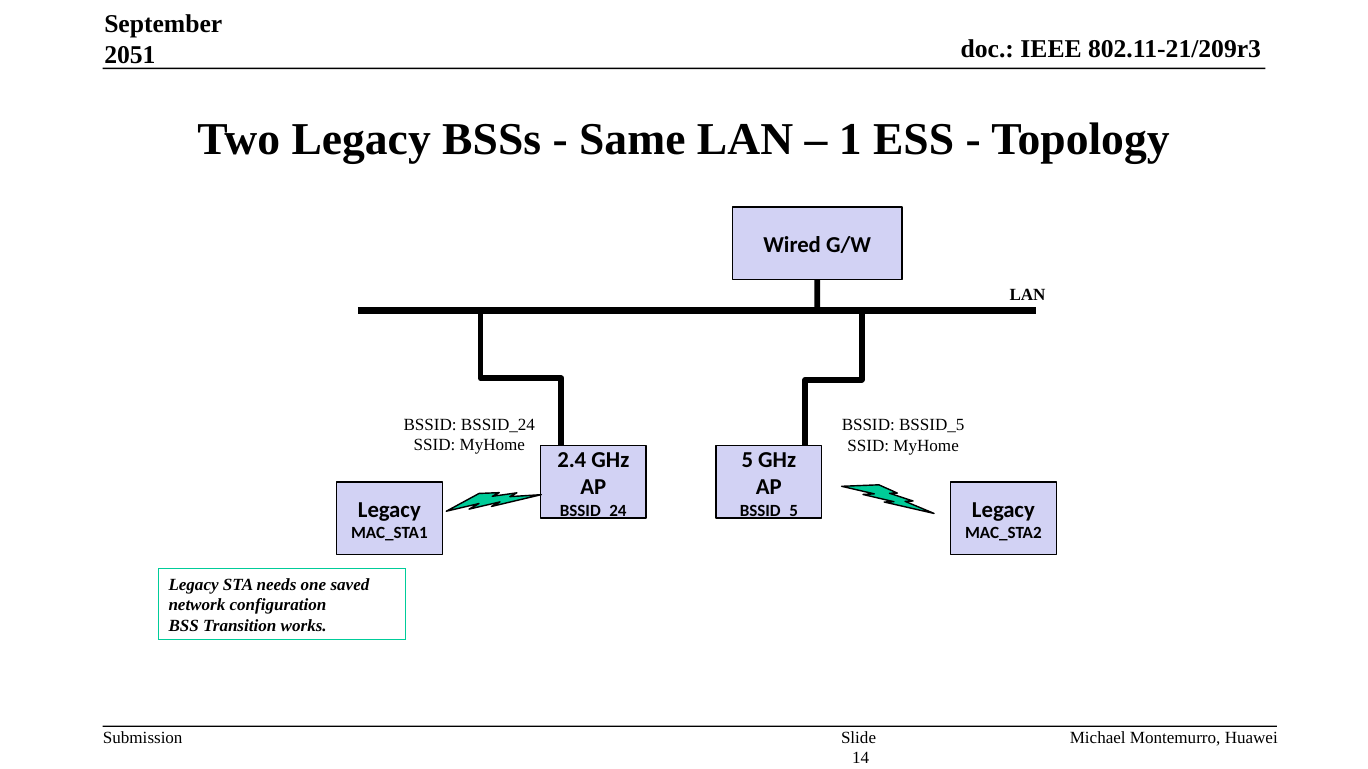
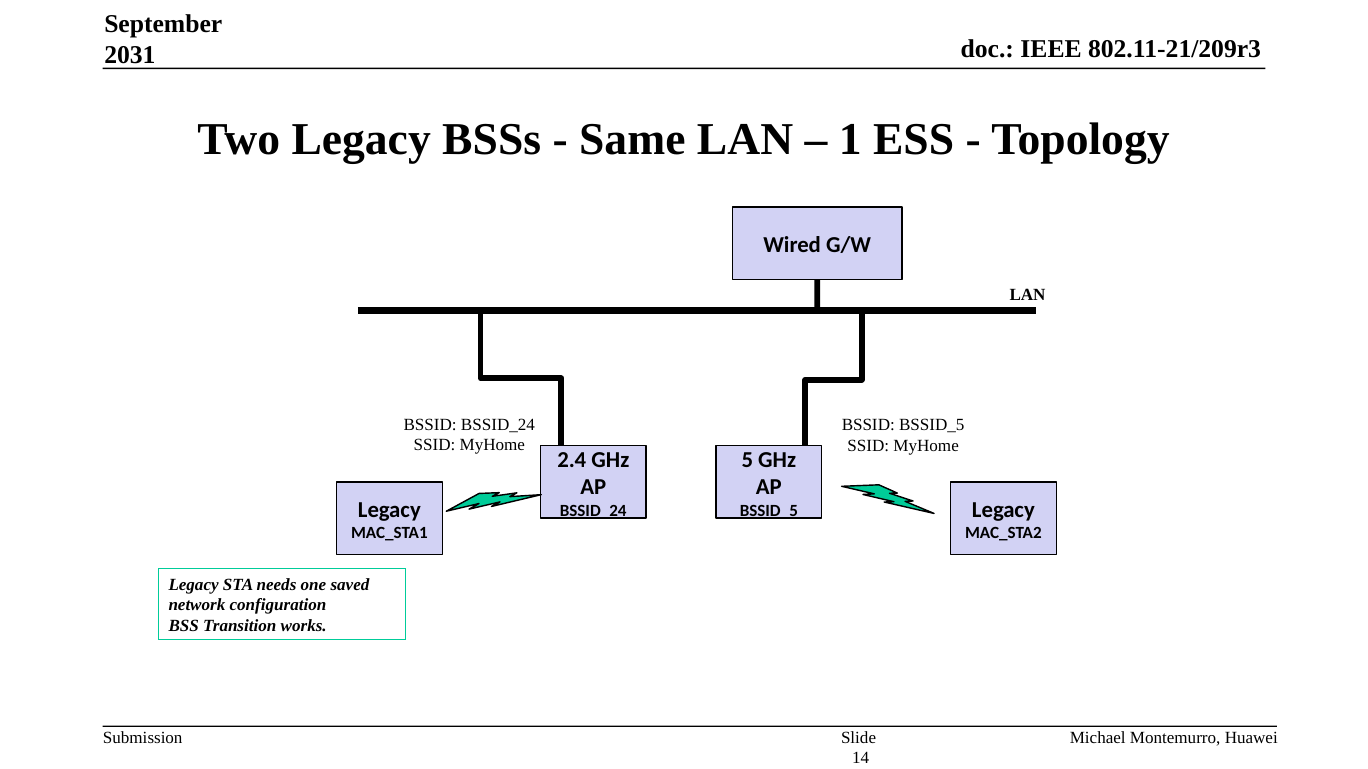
2051: 2051 -> 2031
